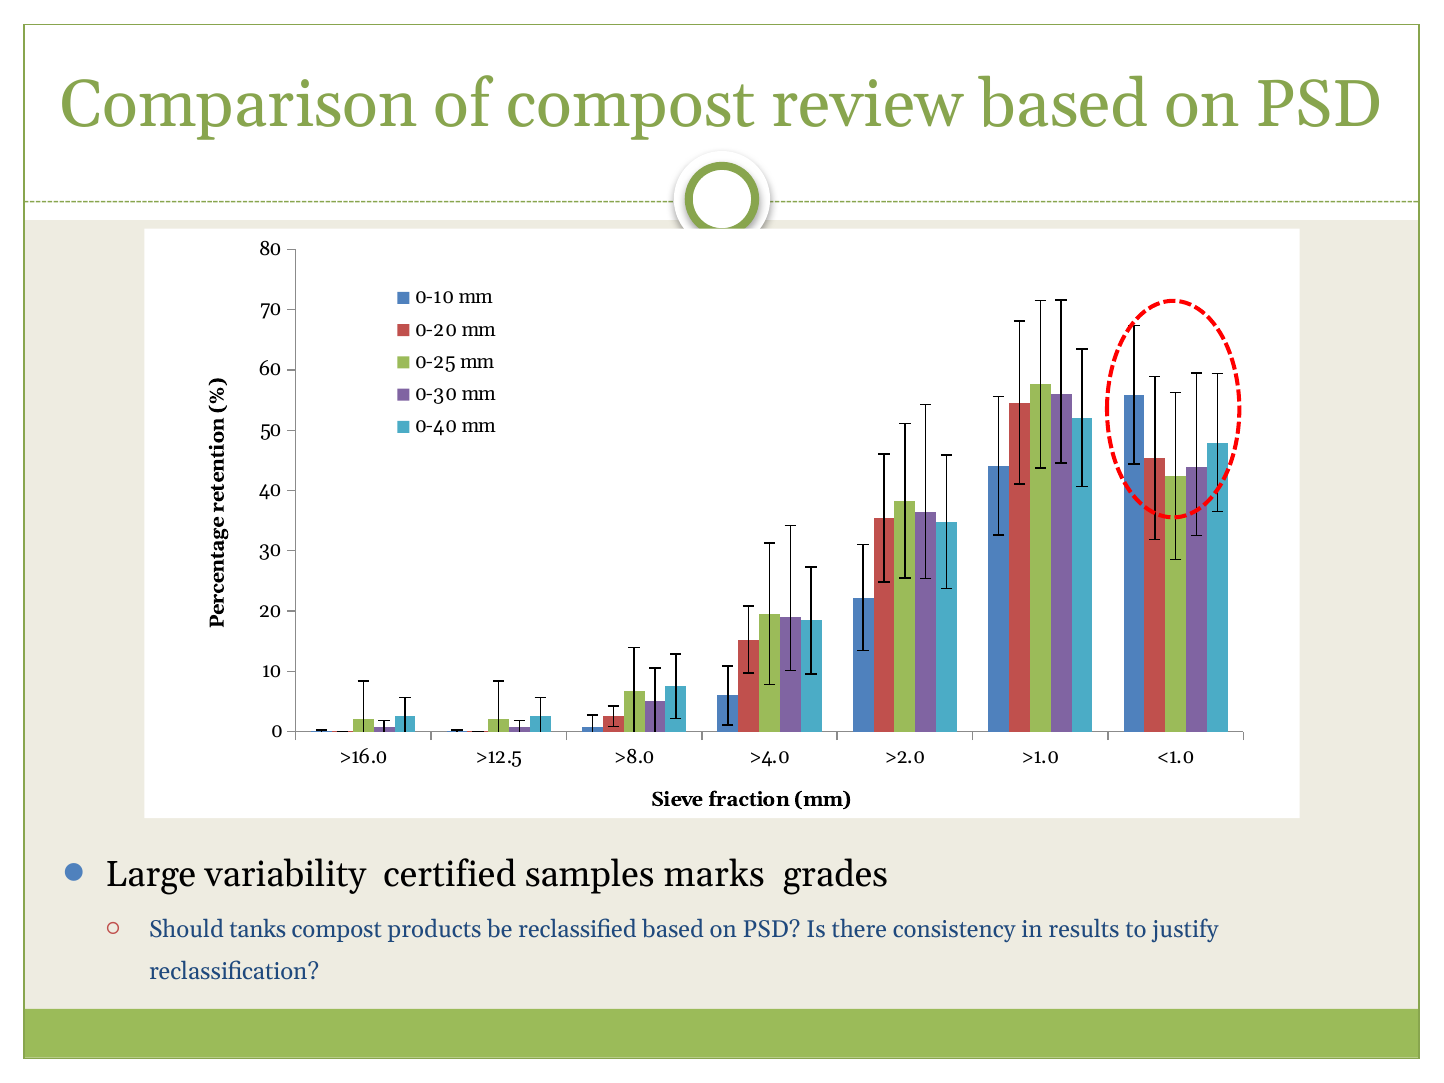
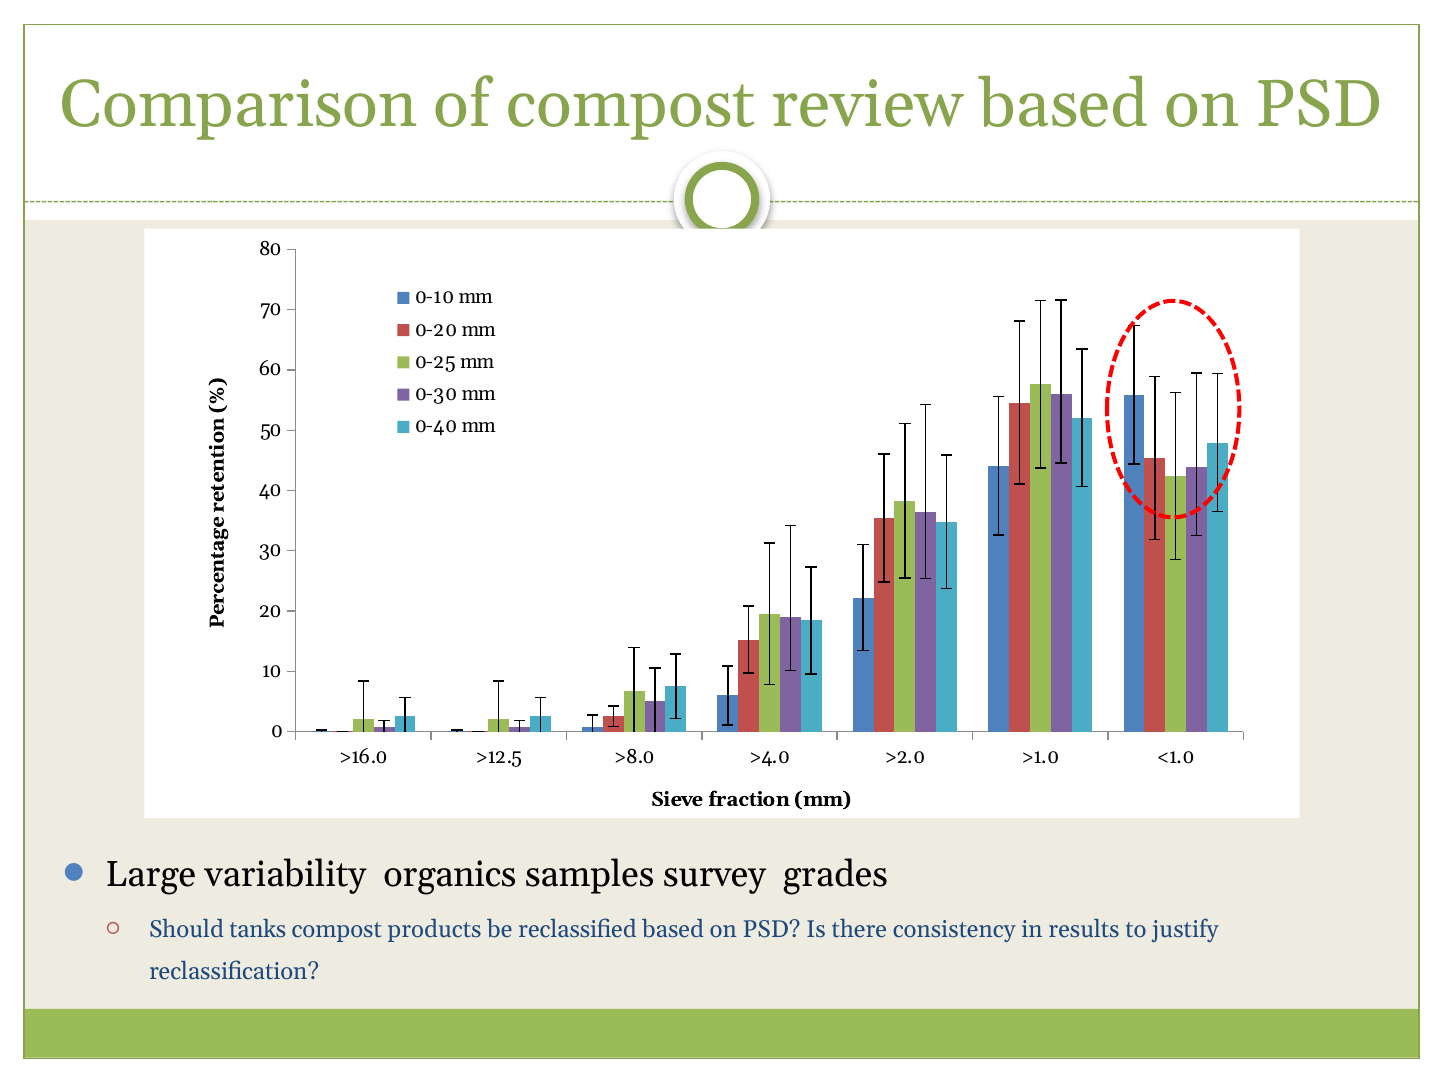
certified: certified -> organics
marks: marks -> survey
